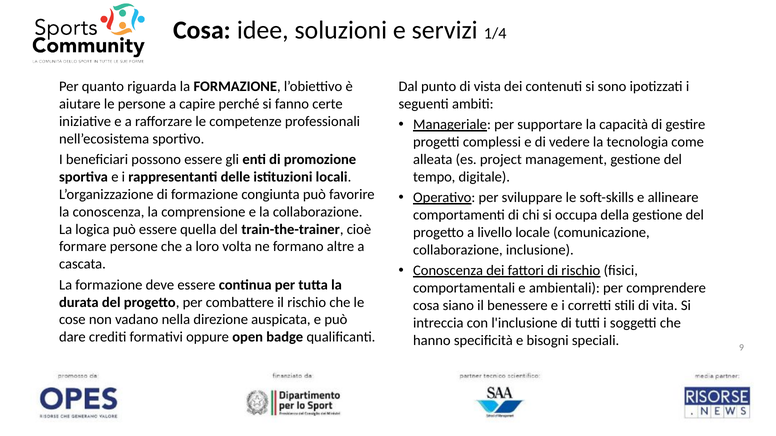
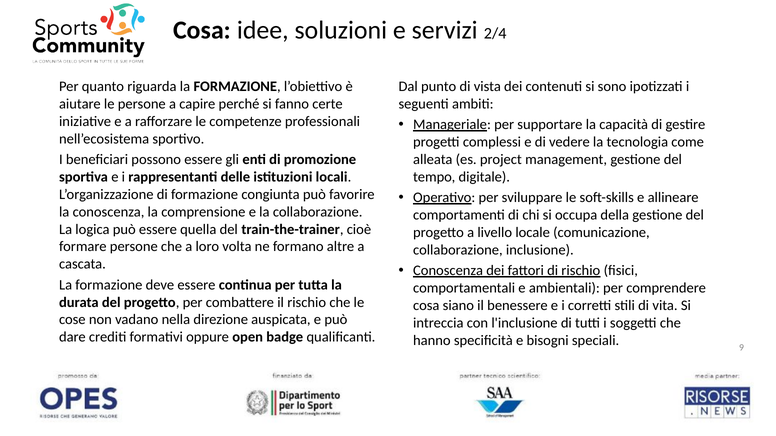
1/4: 1/4 -> 2/4
